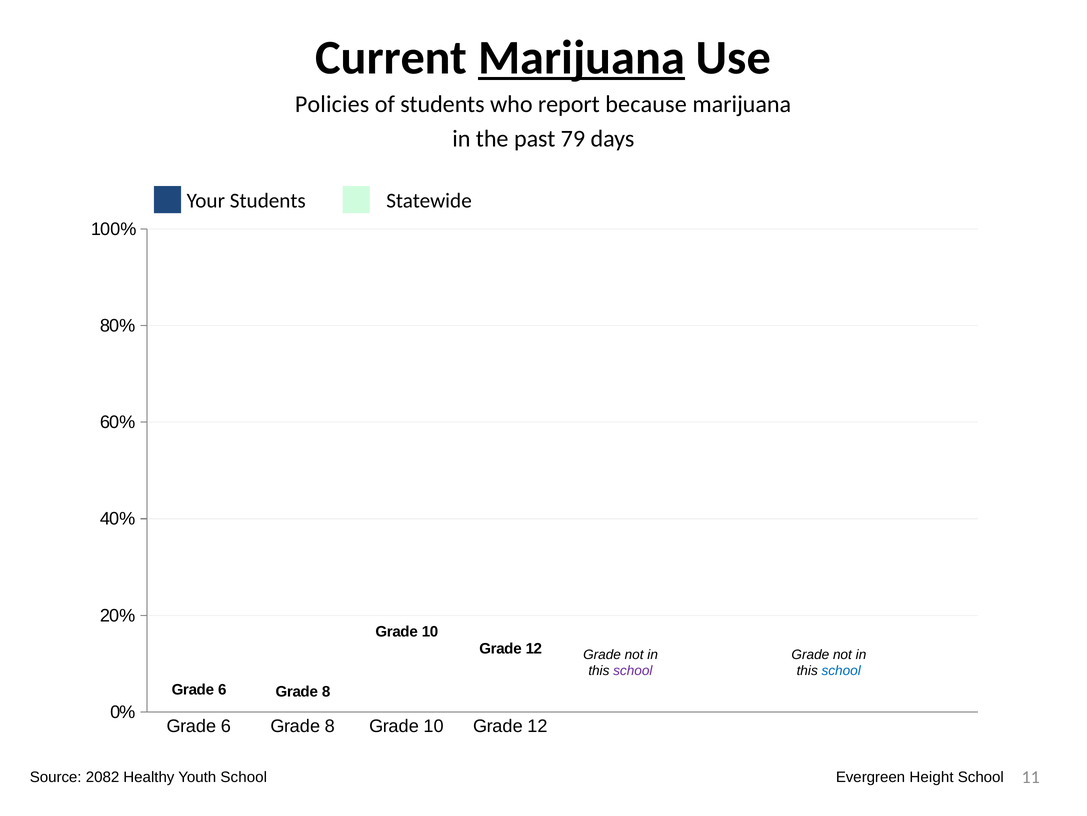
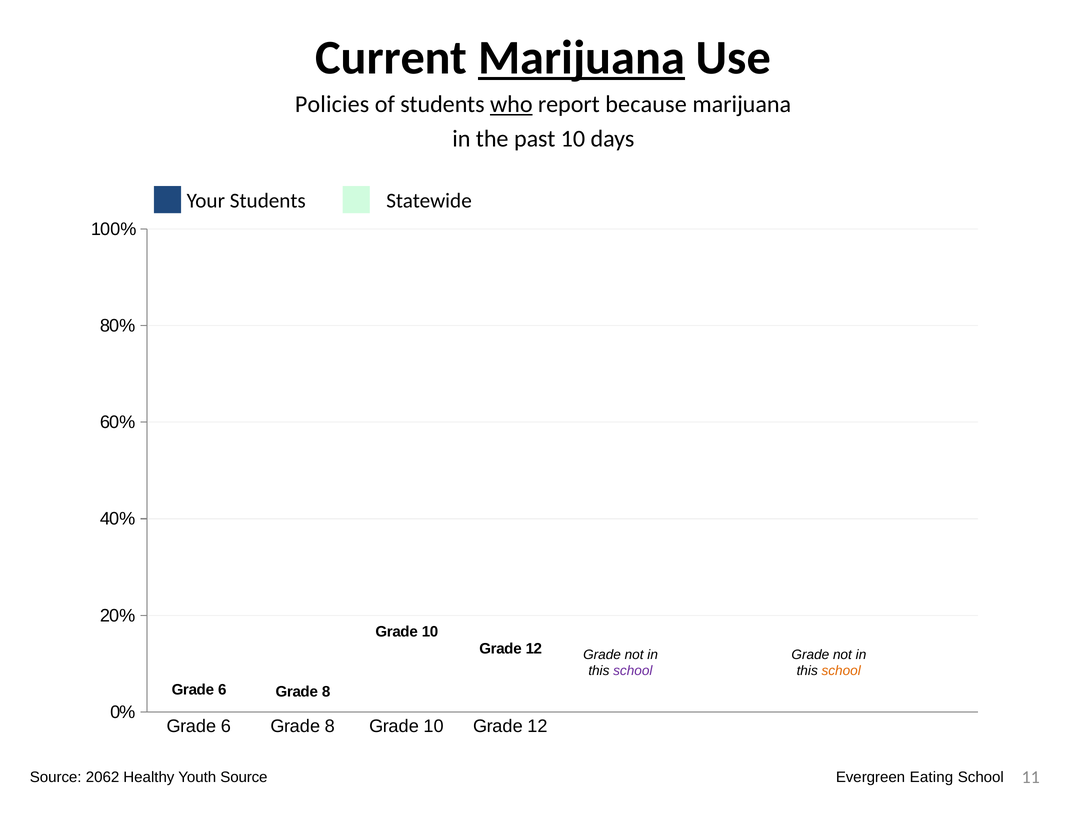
who underline: none -> present
past 79: 79 -> 10
school at (841, 670) colour: blue -> orange
2082: 2082 -> 2062
Youth School: School -> Source
Height: Height -> Eating
